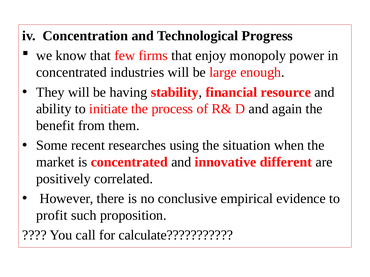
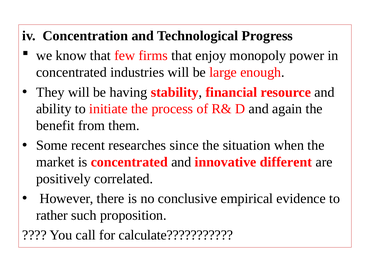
using: using -> since
profit: profit -> rather
